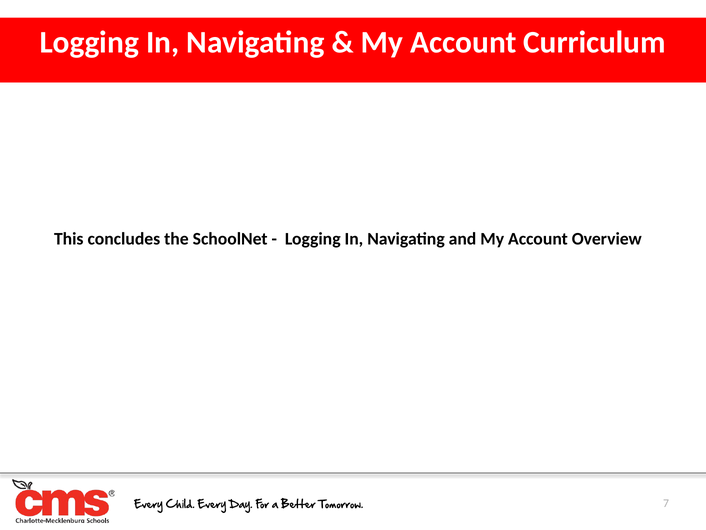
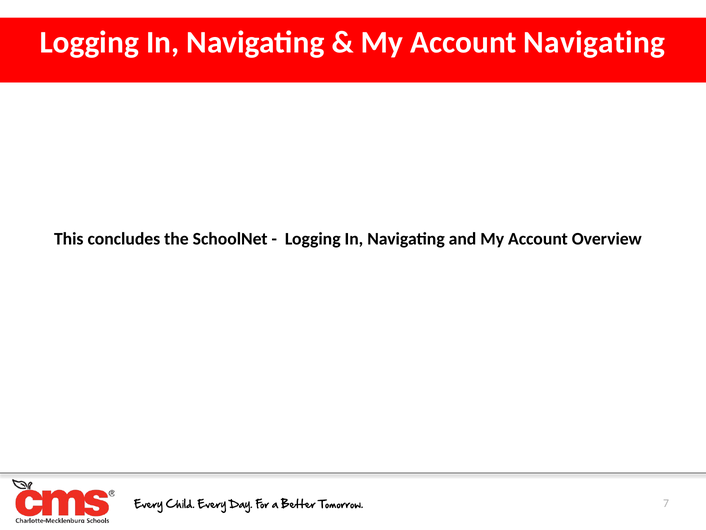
Account Curriculum: Curriculum -> Navigating
